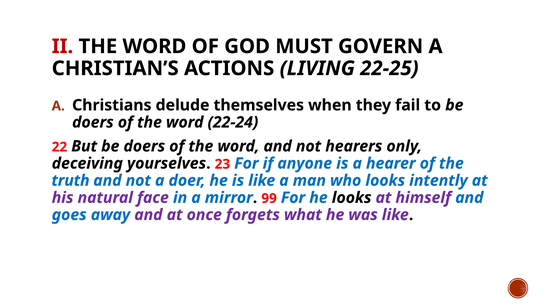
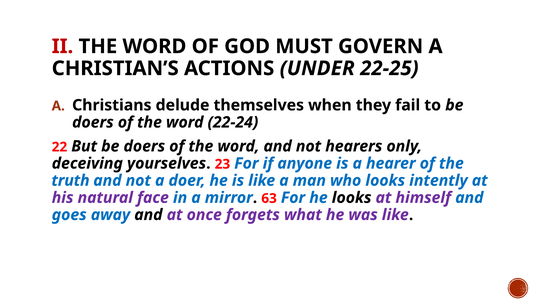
LIVING: LIVING -> UNDER
99: 99 -> 63
and at (148, 214) colour: purple -> black
